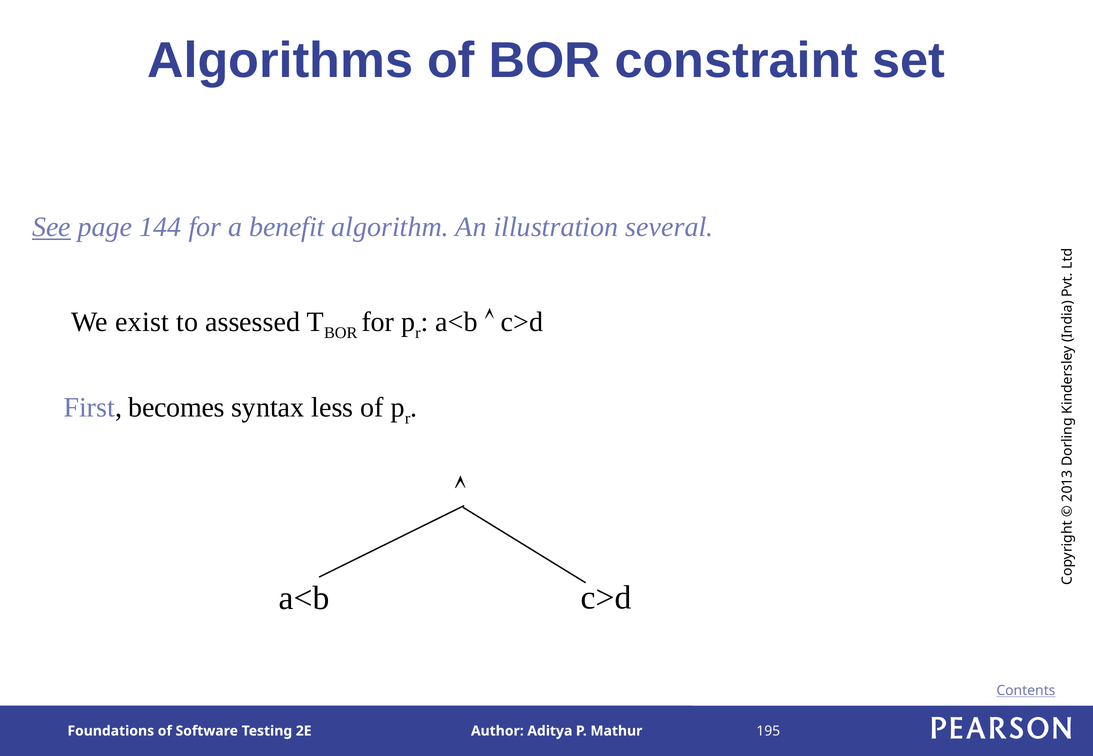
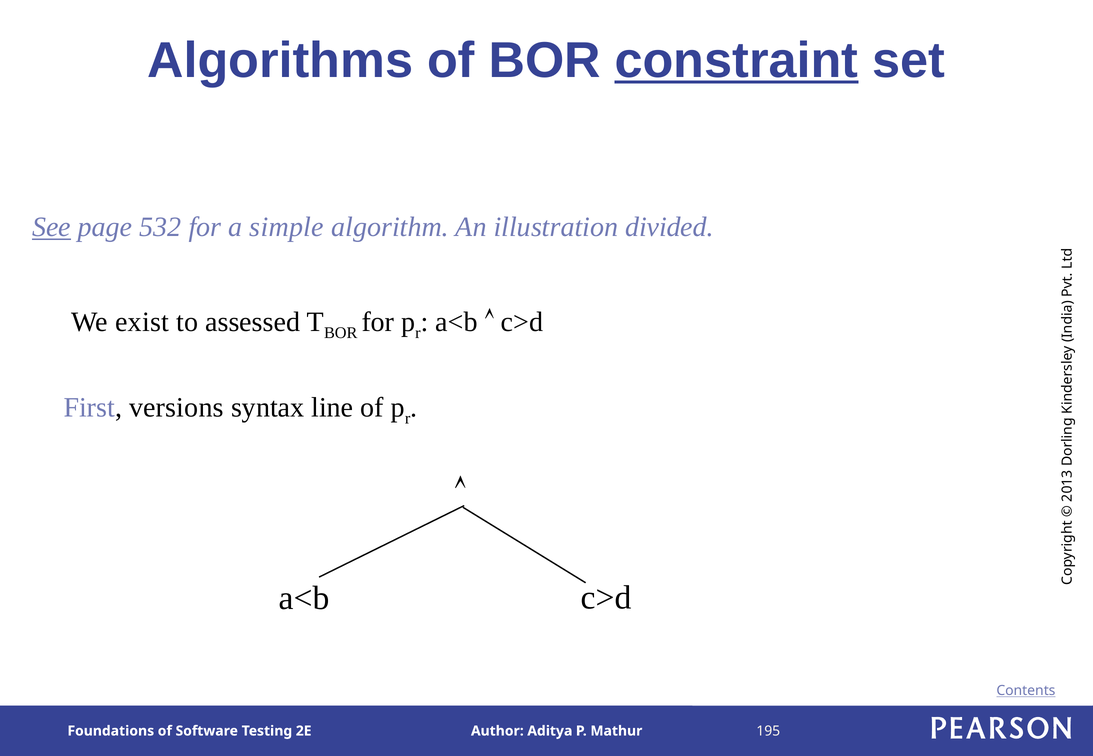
constraint underline: none -> present
144: 144 -> 532
benefit: benefit -> simple
several: several -> divided
becomes: becomes -> versions
less: less -> line
